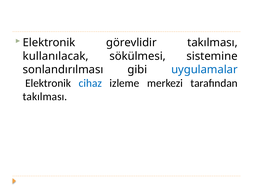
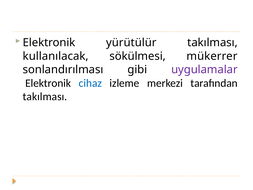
görevlidir: görevlidir -> yürütülür
sistemine: sistemine -> mükerrer
uygulamalar colour: blue -> purple
